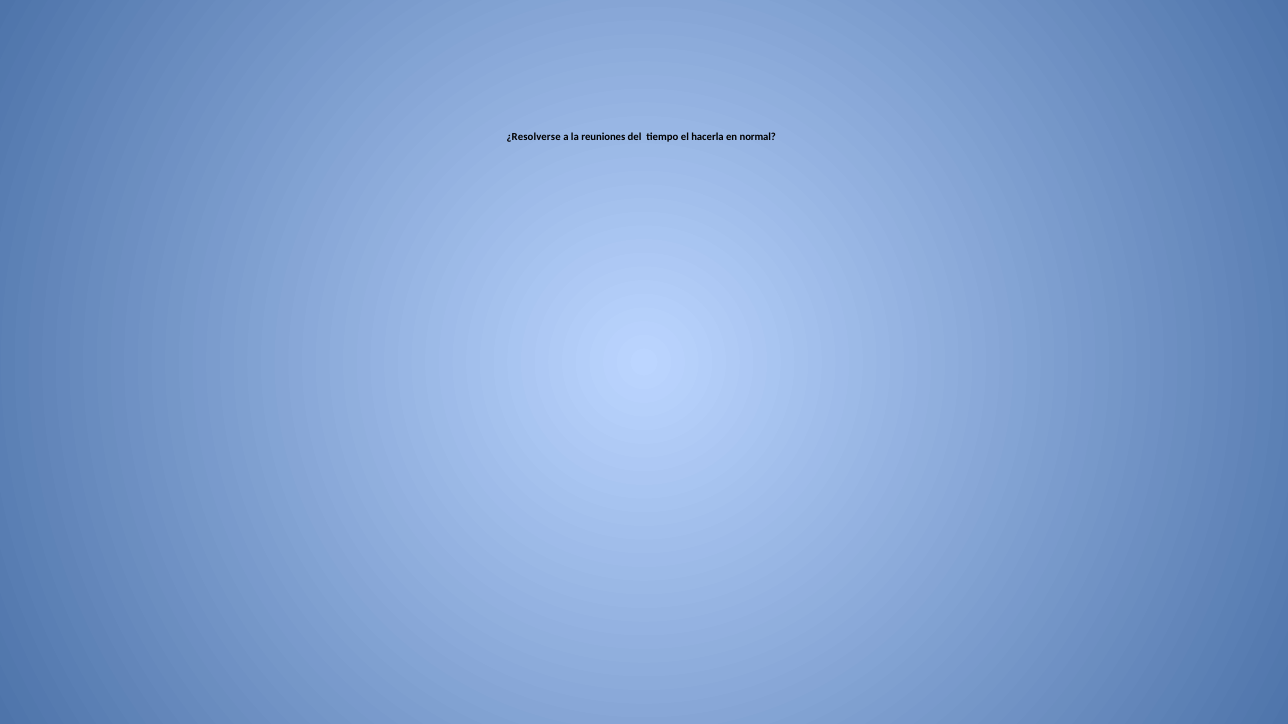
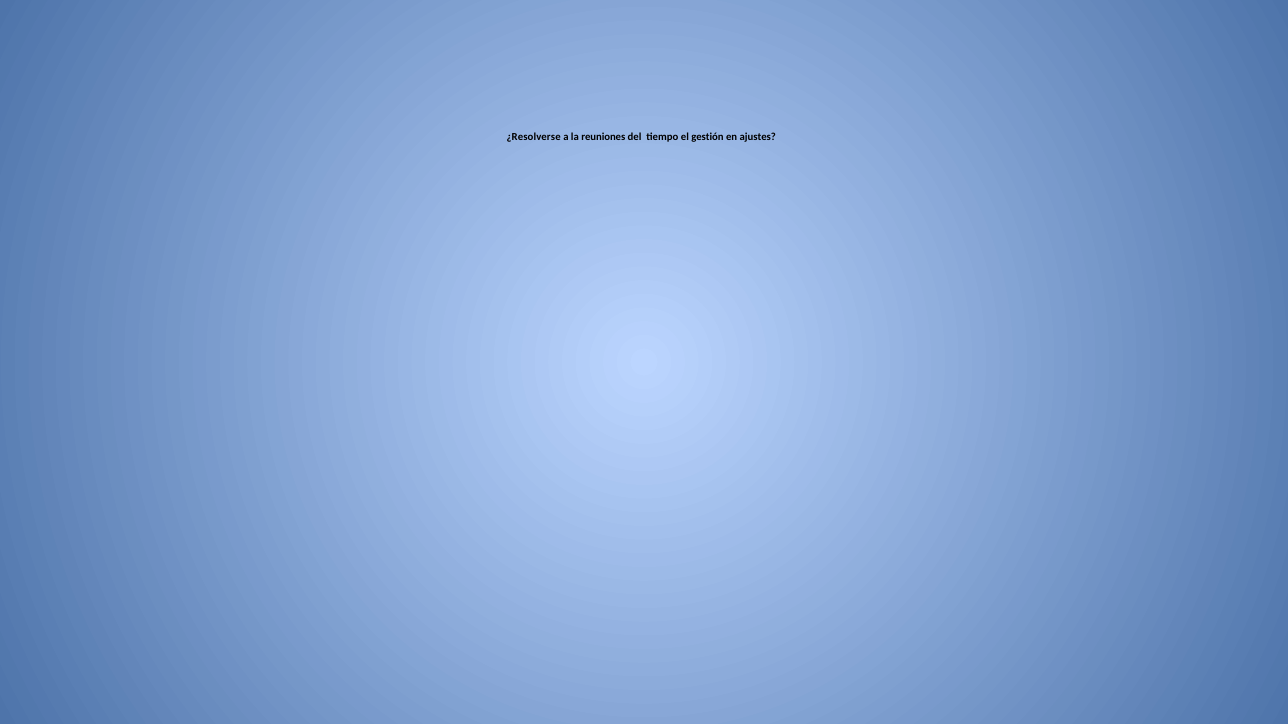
hacerla: hacerla -> gestión
normal: normal -> ajustes
